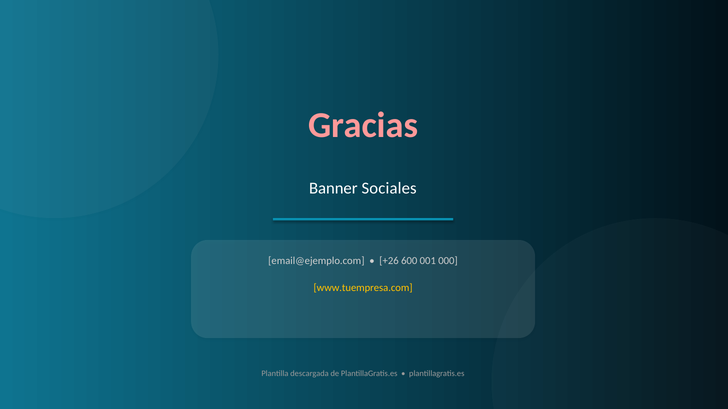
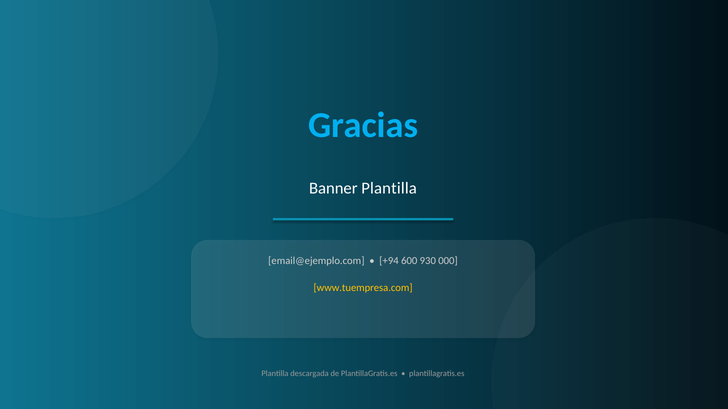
Gracias colour: pink -> light blue
Banner Sociales: Sociales -> Plantilla
+26: +26 -> +94
001: 001 -> 930
